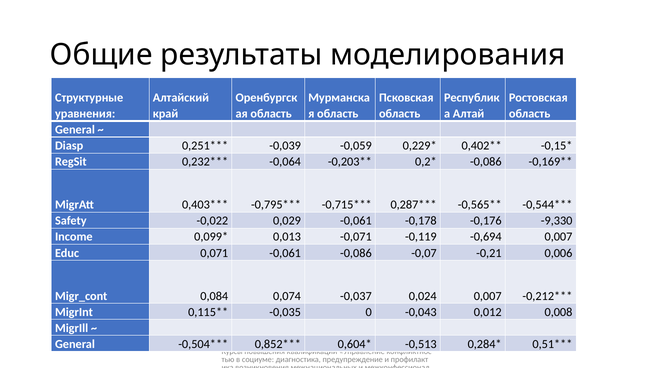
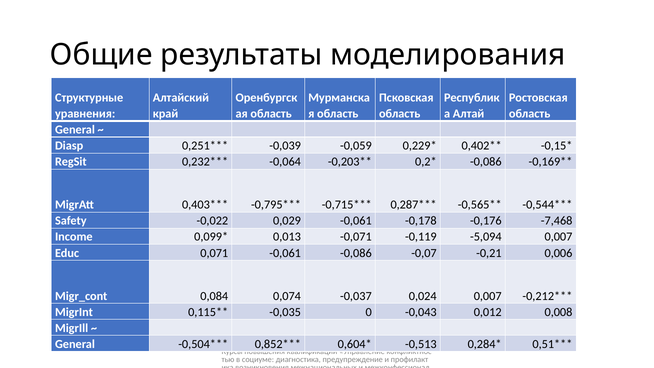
-9,330: -9,330 -> -7,468
-0,694: -0,694 -> -5,094
